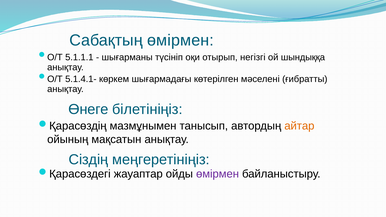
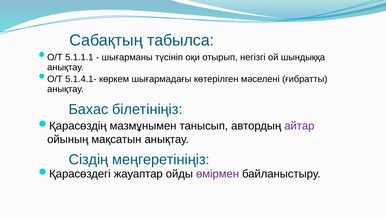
Сабақтың өмірмен: өмірмен -> табылса
Өнеге: Өнеге -> Бахас
айтар colour: orange -> purple
